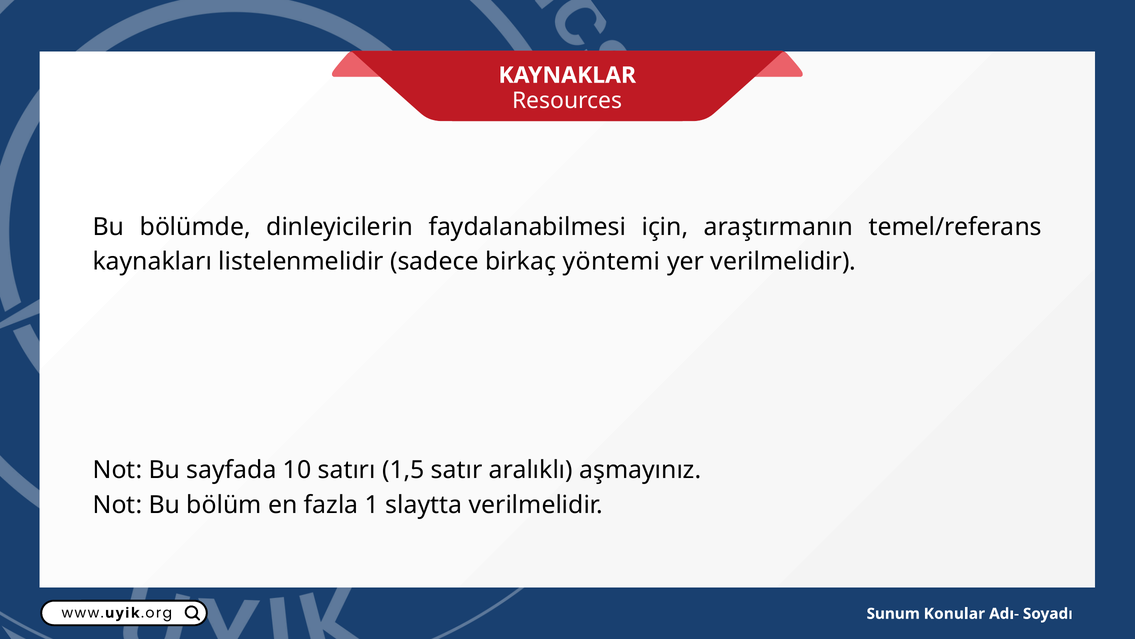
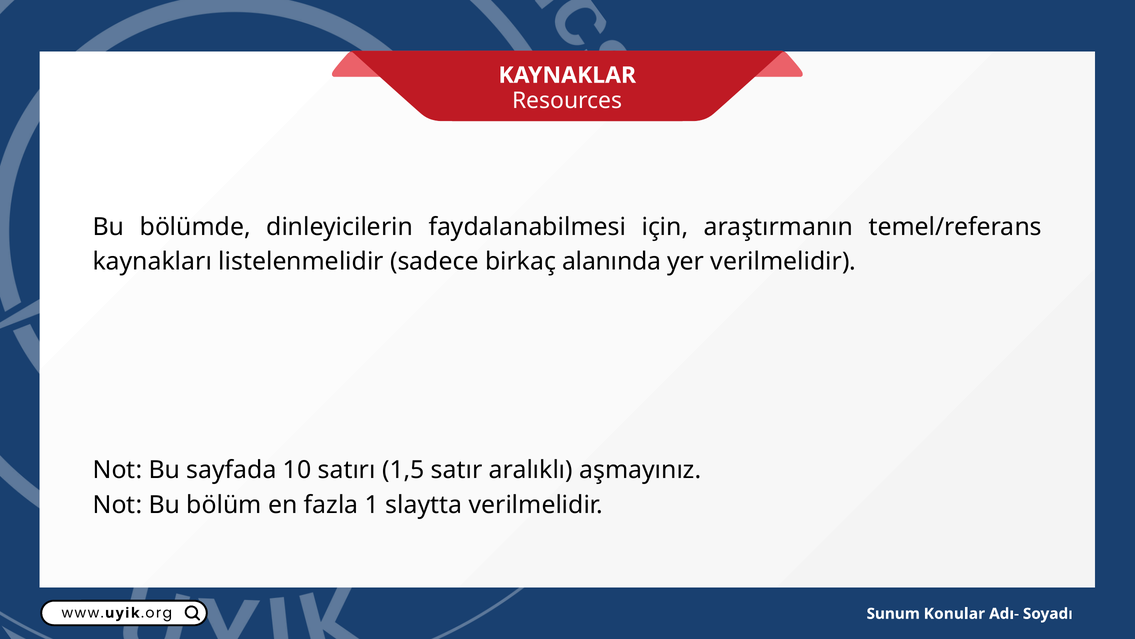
yöntemi: yöntemi -> alanında
